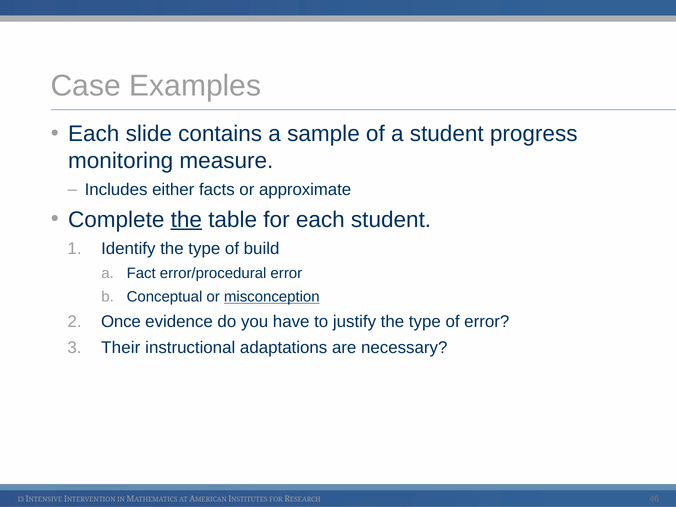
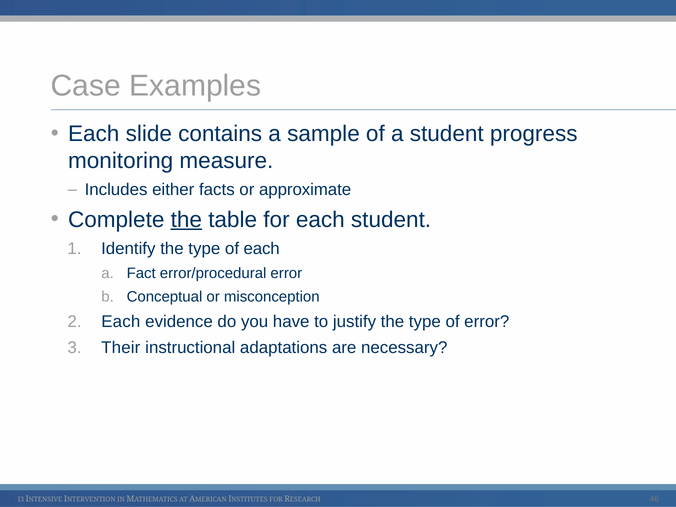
of build: build -> each
misconception underline: present -> none
Once at (121, 322): Once -> Each
